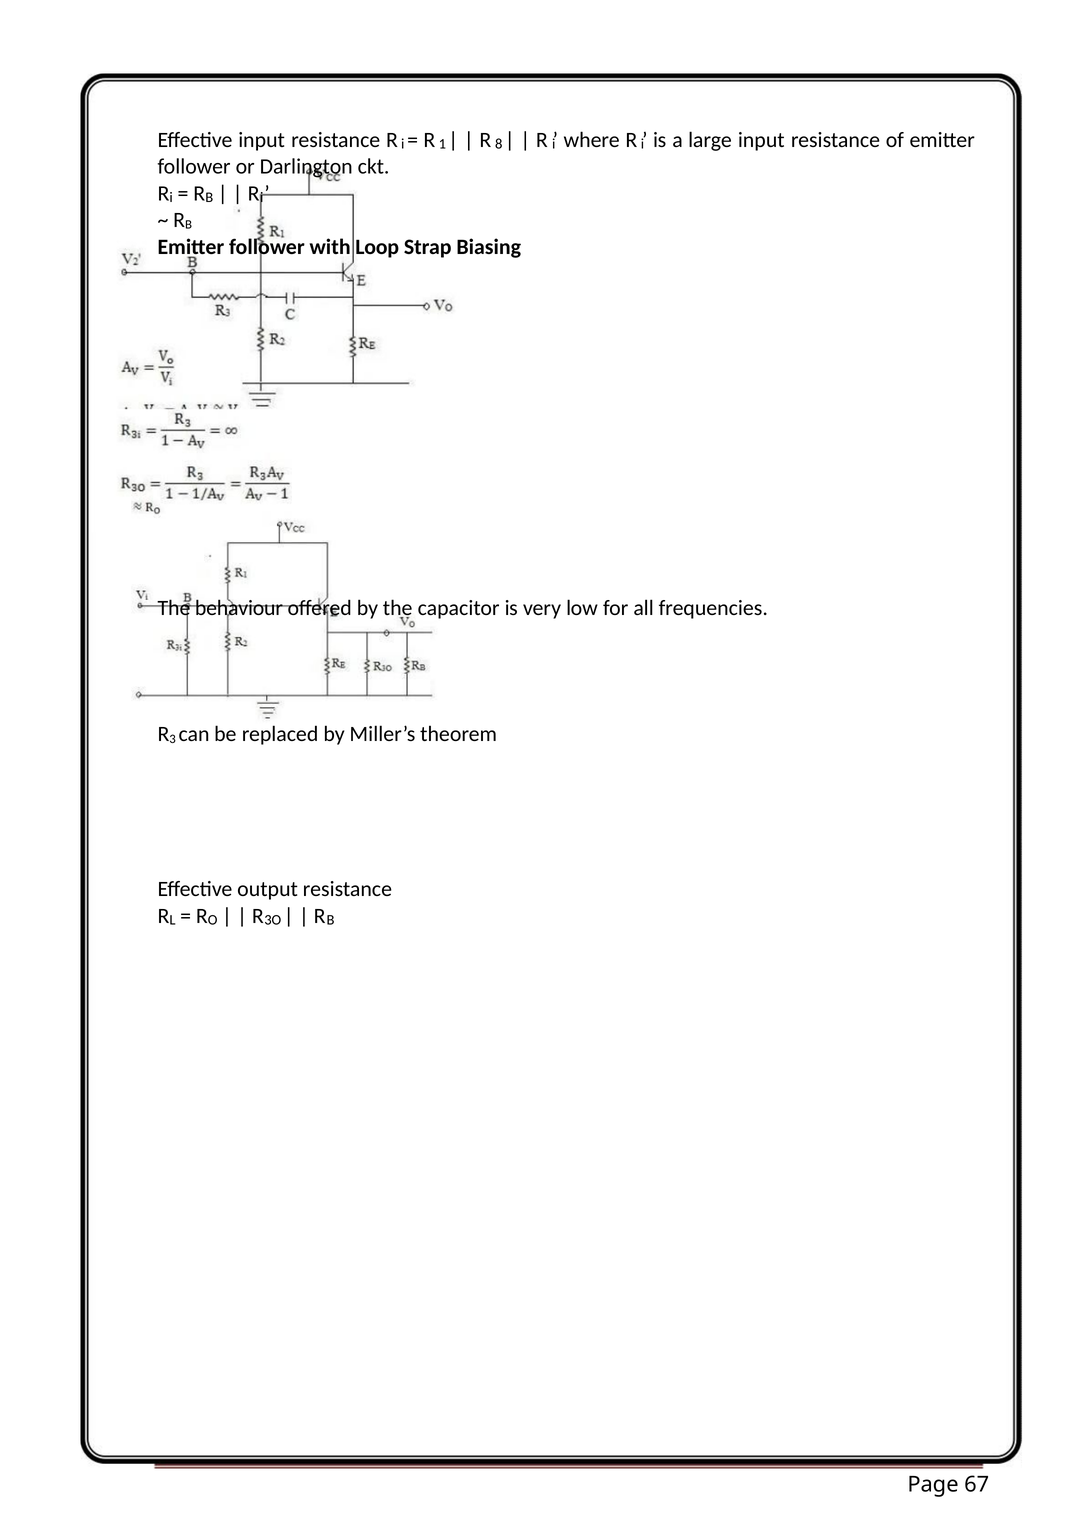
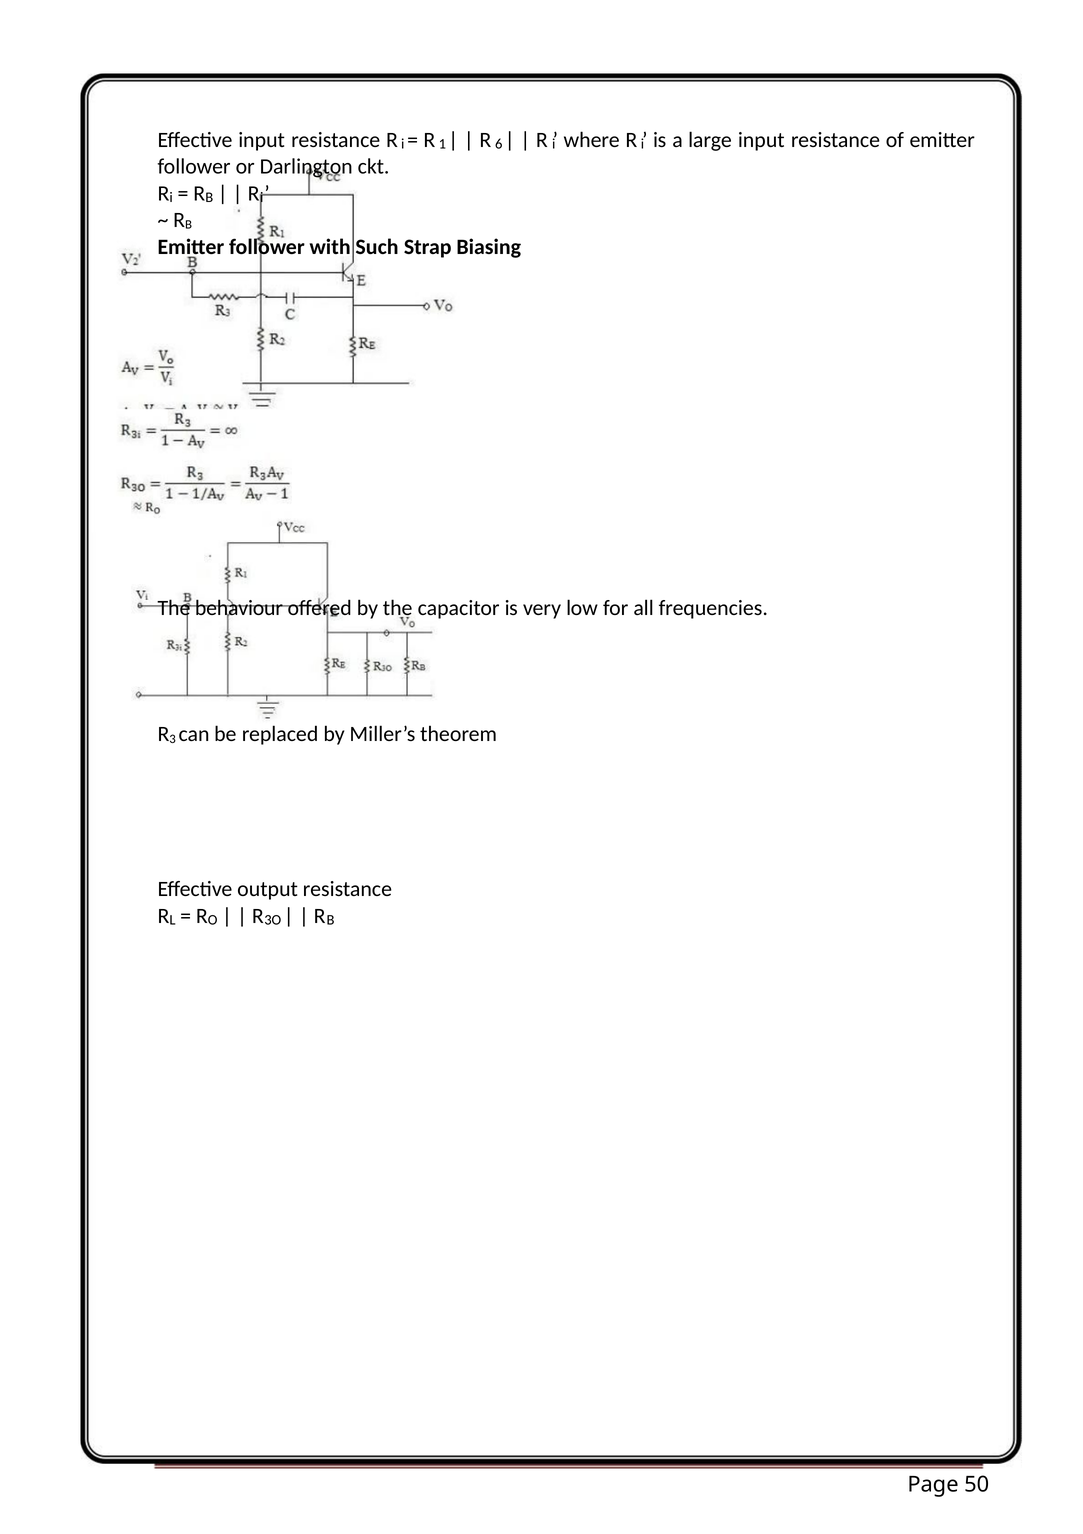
8: 8 -> 6
Loop: Loop -> Such
67: 67 -> 50
